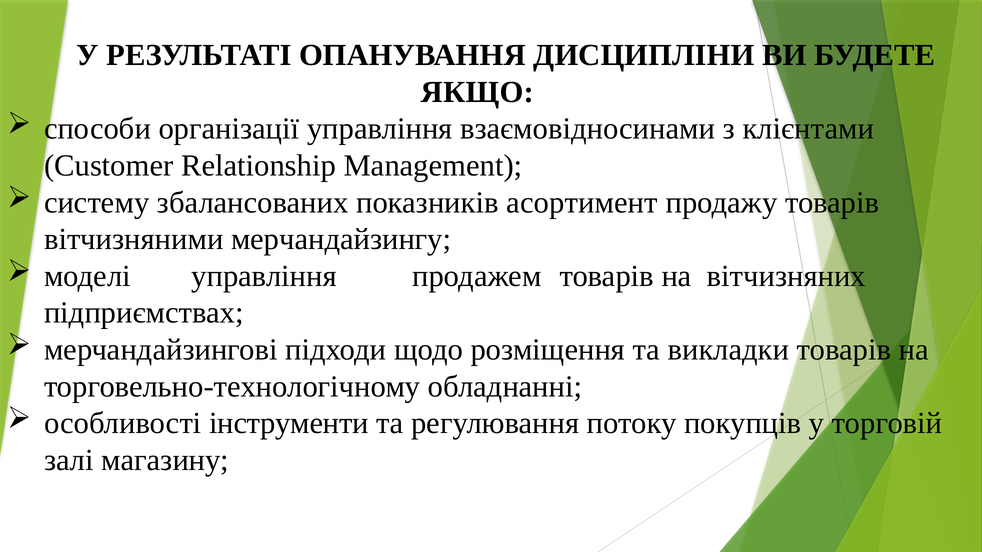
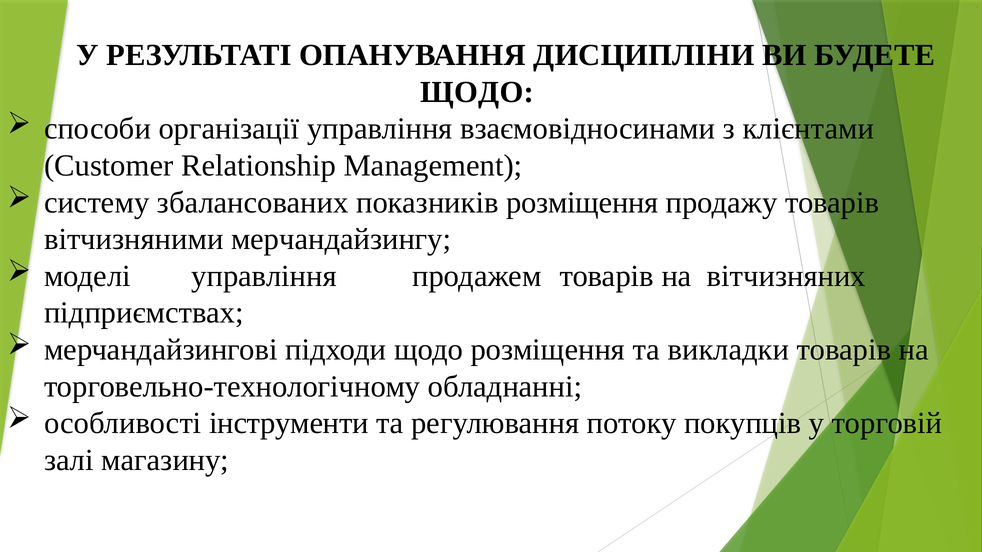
ЯКЩО at (477, 92): ЯКЩО -> ЩОДО
показників асортимент: асортимент -> розміщення
